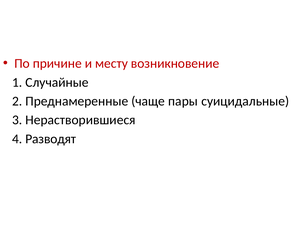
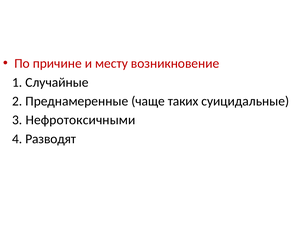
пары: пары -> таких
Нерастворившиеся: Нерастворившиеся -> Нефротоксичными
